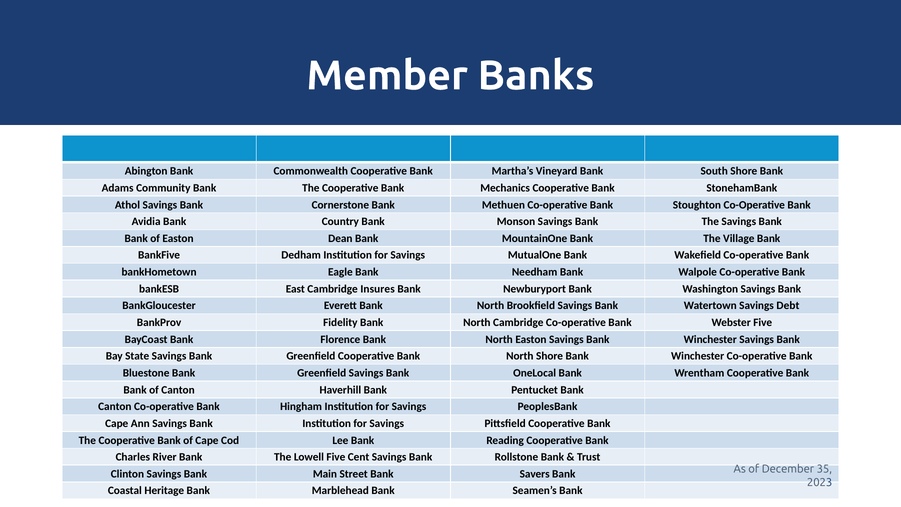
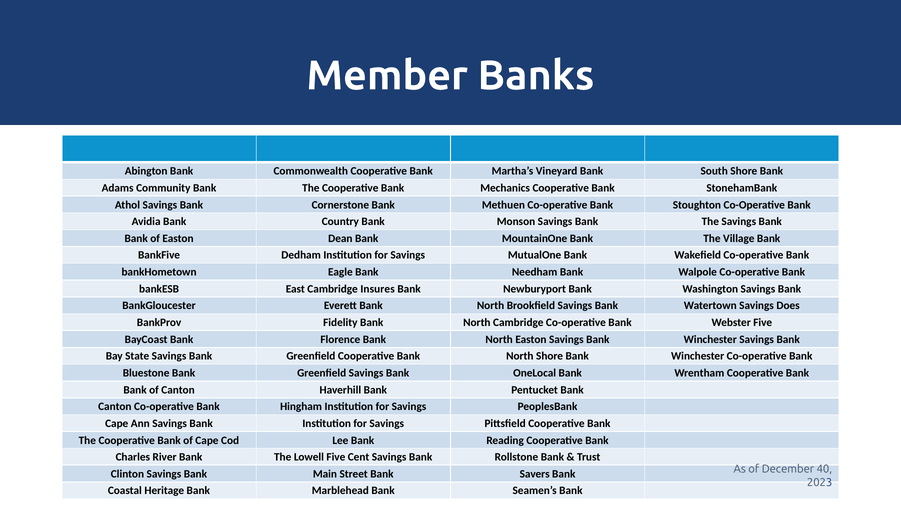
Debt: Debt -> Does
35: 35 -> 40
